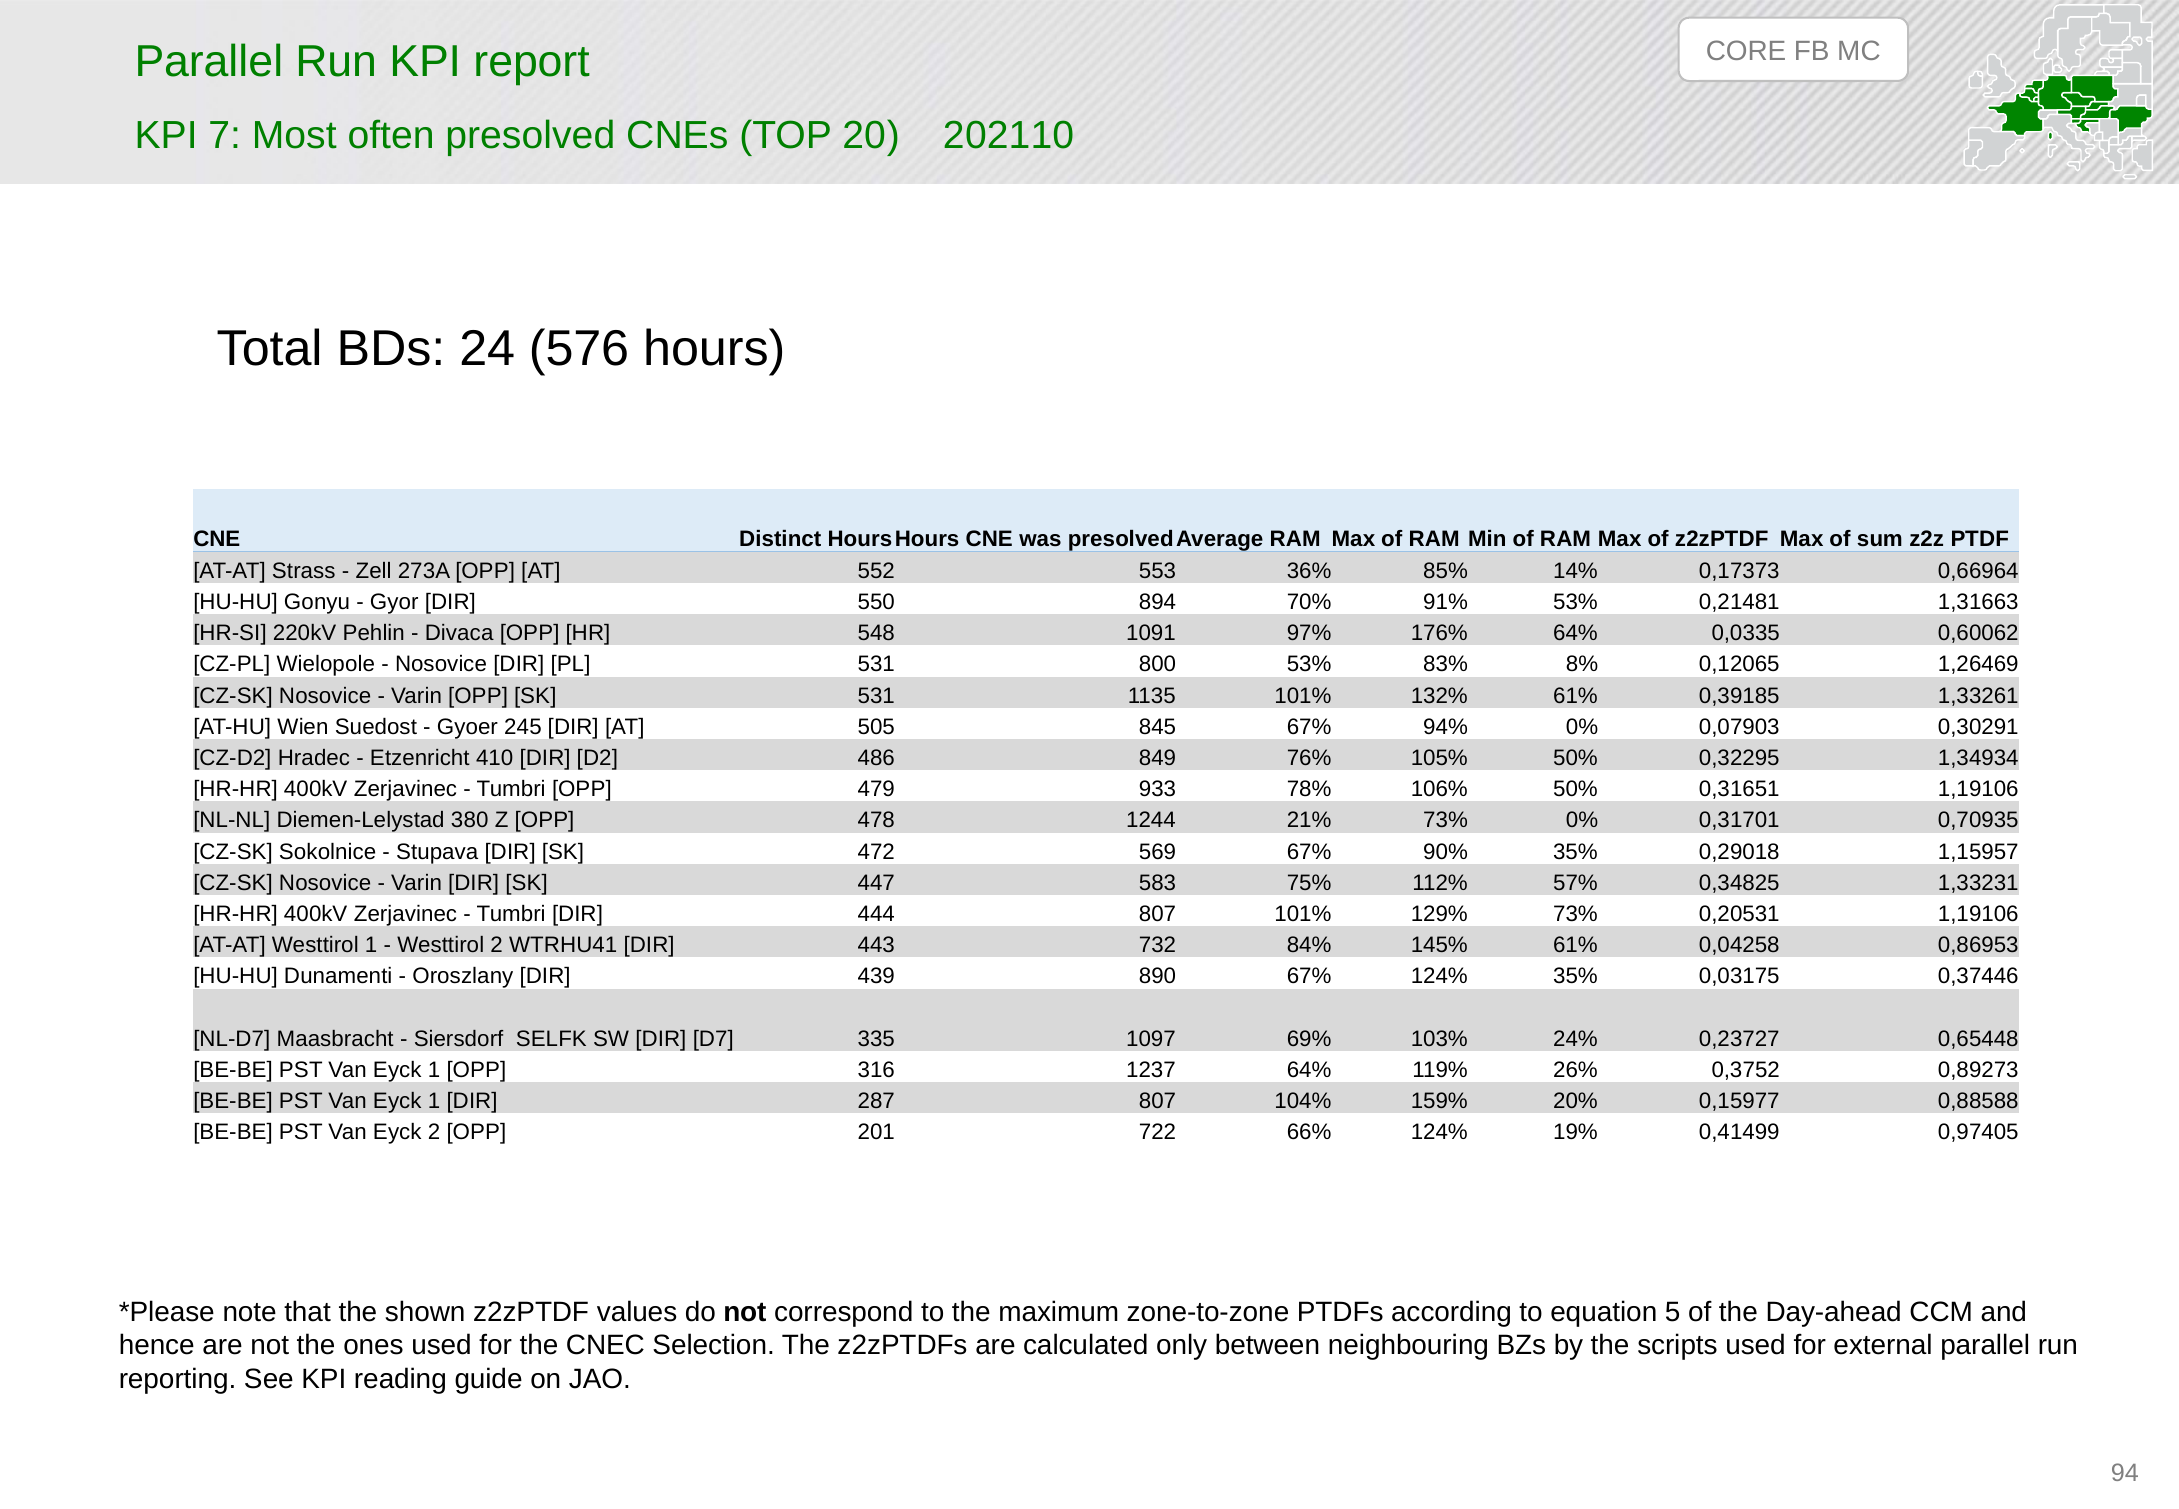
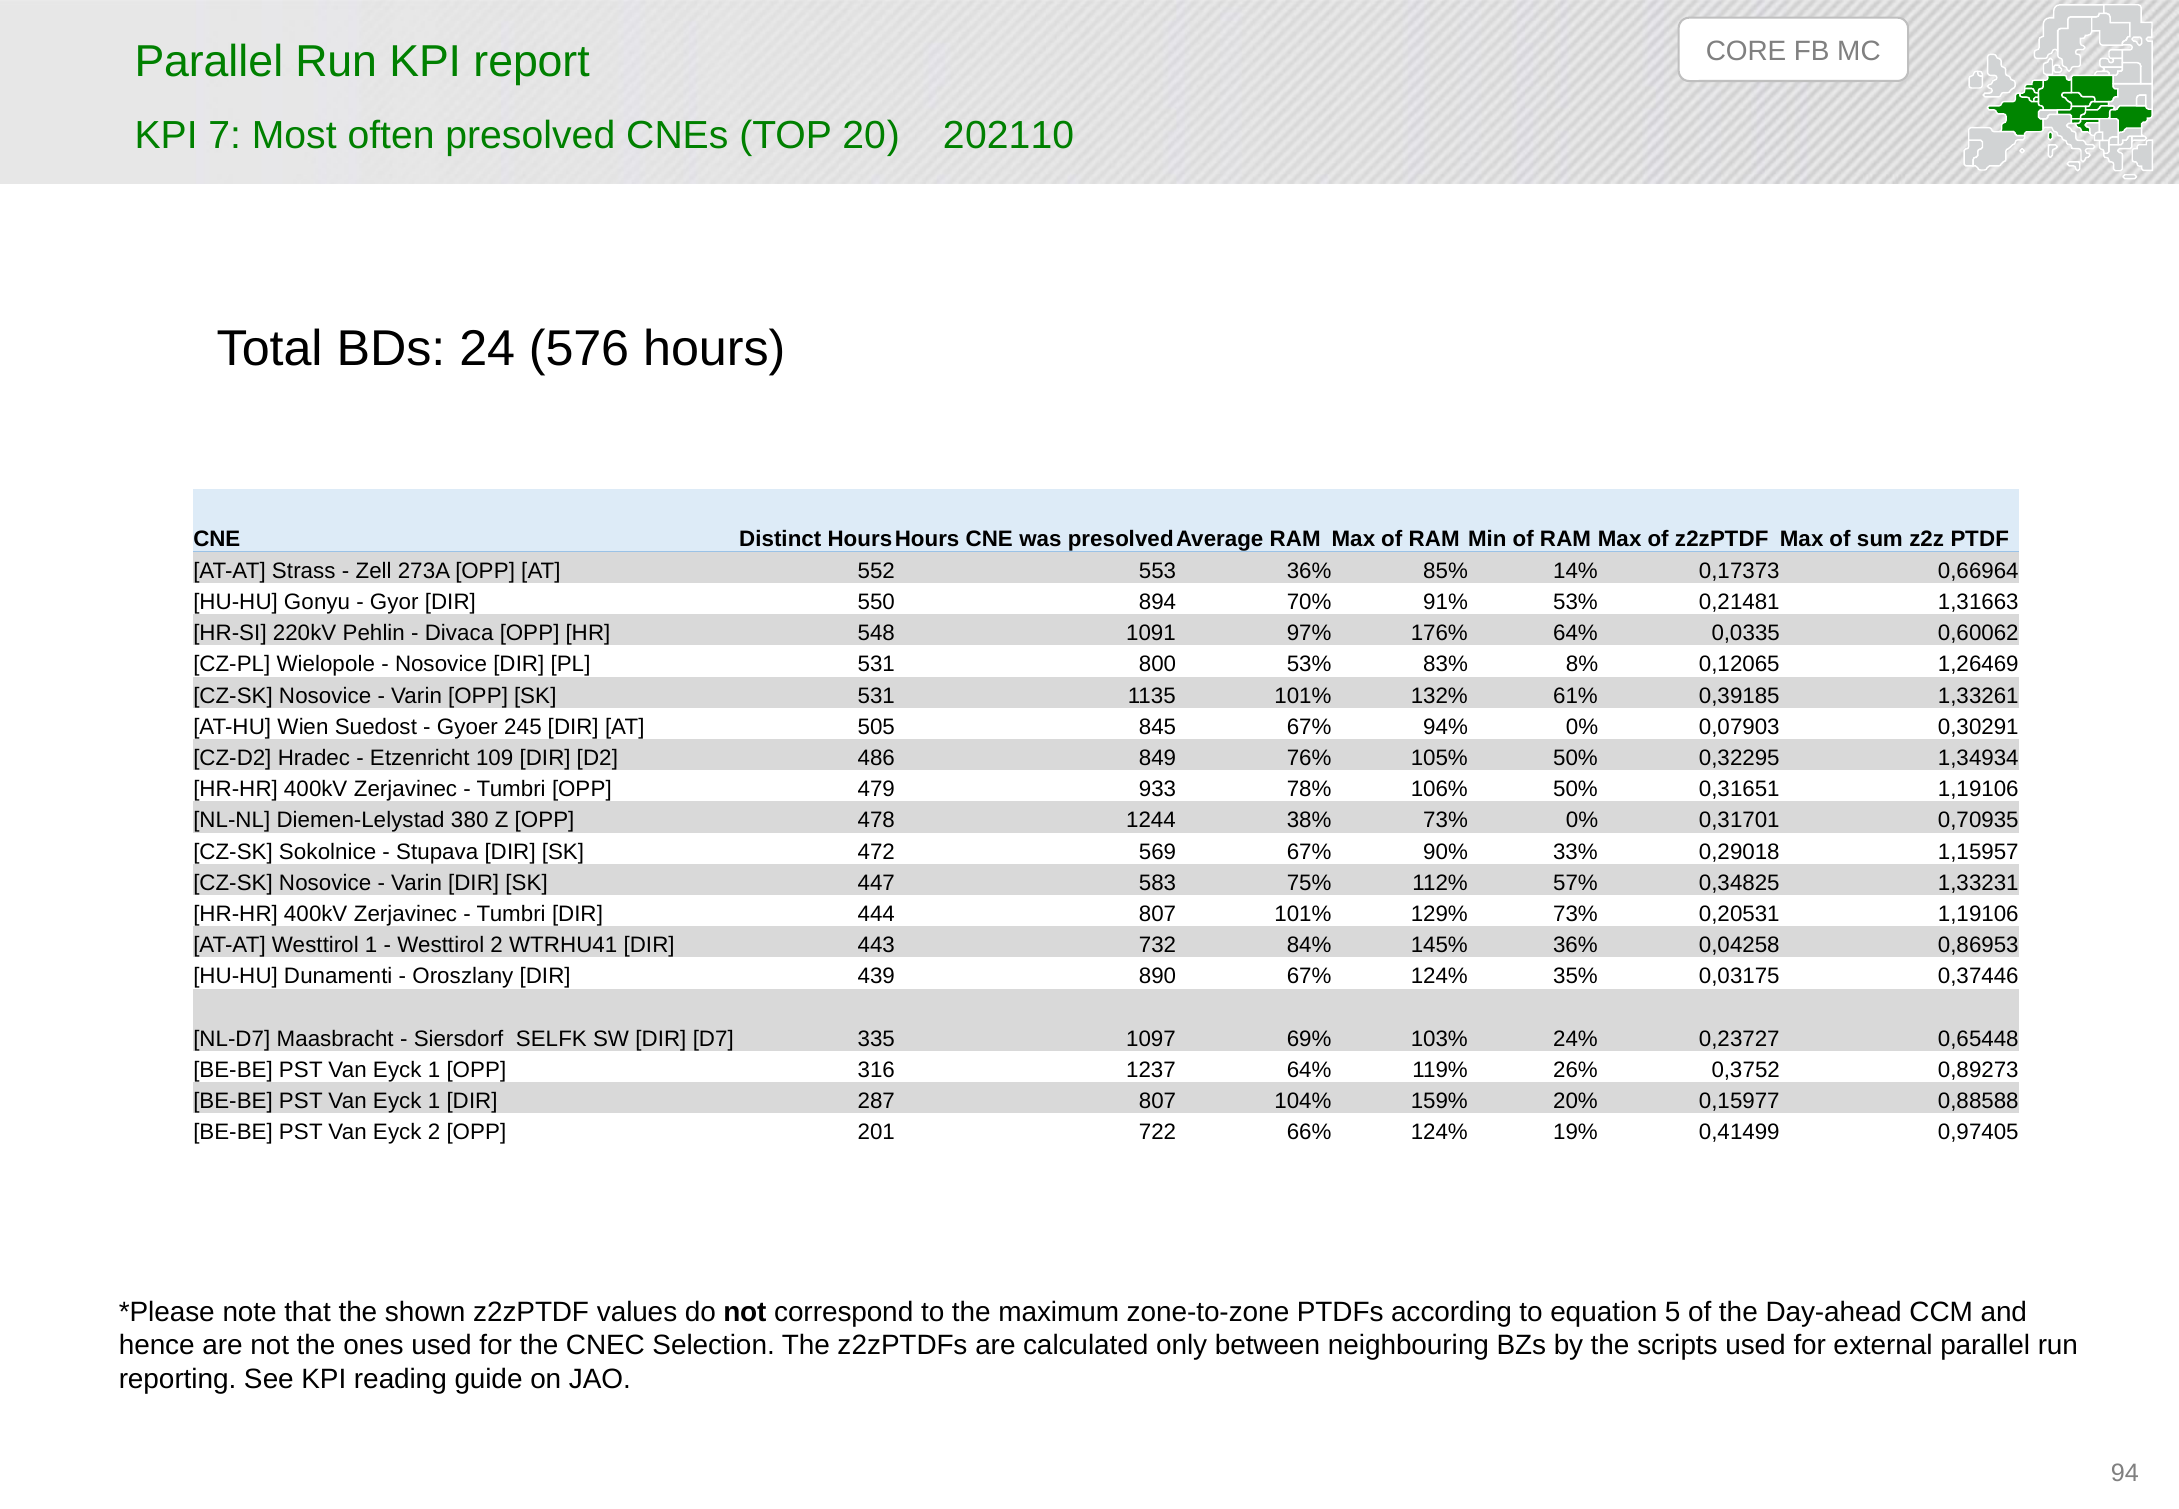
410: 410 -> 109
21%: 21% -> 38%
90% 35%: 35% -> 33%
145% 61%: 61% -> 36%
